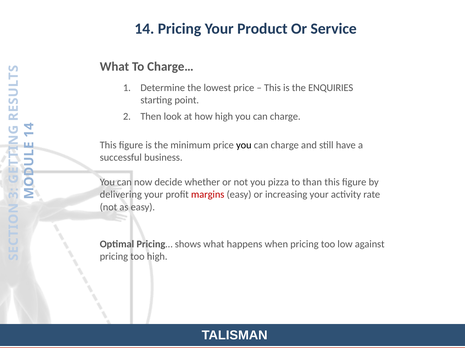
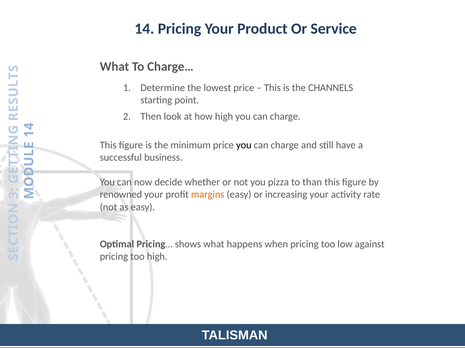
ENQUIRIES: ENQUIRIES -> CHANNELS
delivering: delivering -> renowned
margins colour: red -> orange
